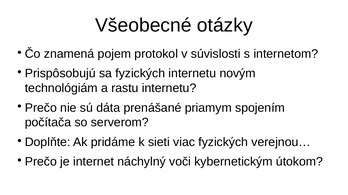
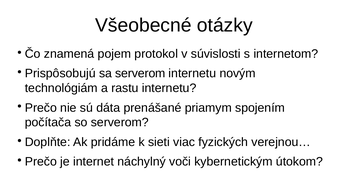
sa fyzických: fyzických -> serverom
